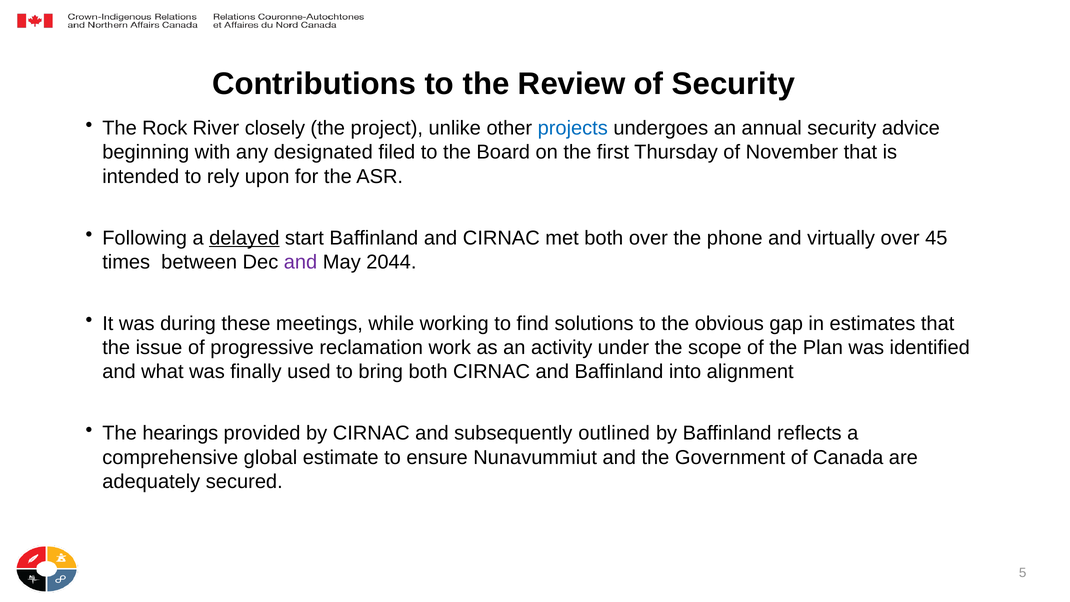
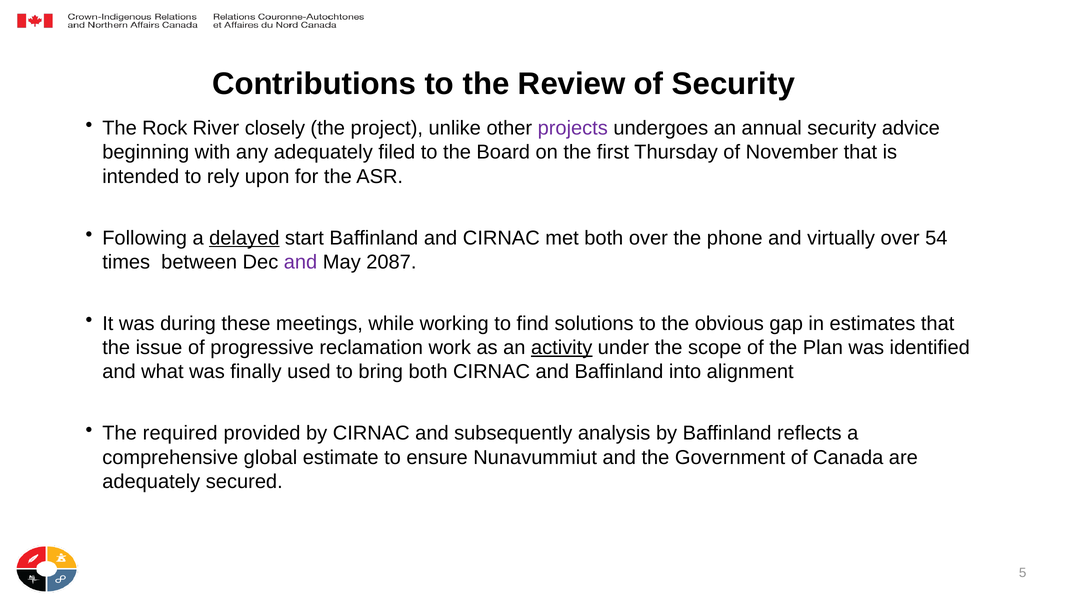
projects colour: blue -> purple
any designated: designated -> adequately
45: 45 -> 54
2044: 2044 -> 2087
activity underline: none -> present
hearings: hearings -> required
outlined: outlined -> analysis
